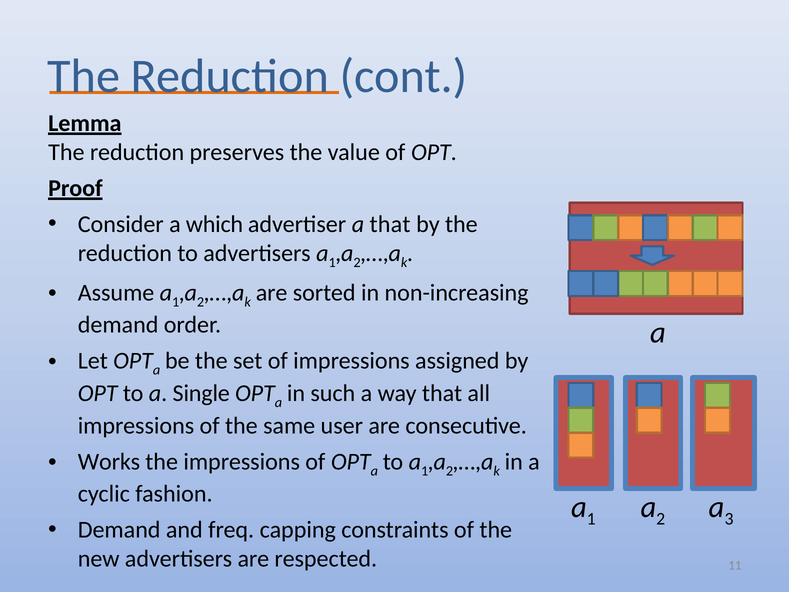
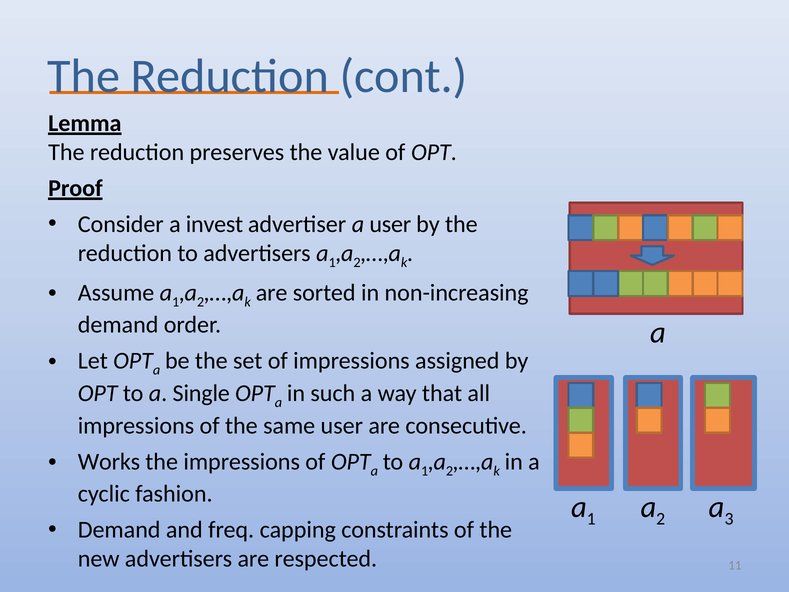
which: which -> invest
a that: that -> user
